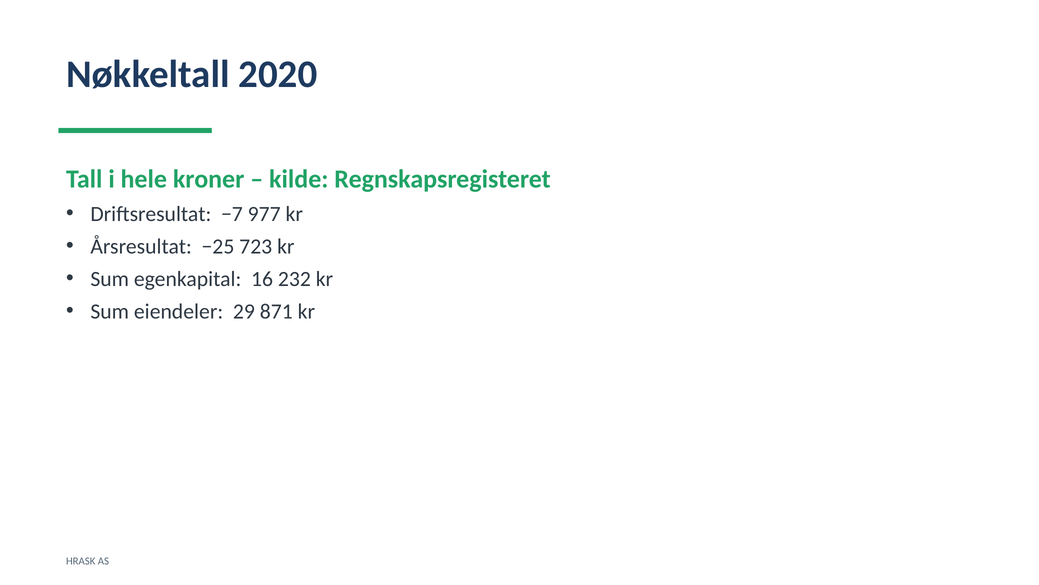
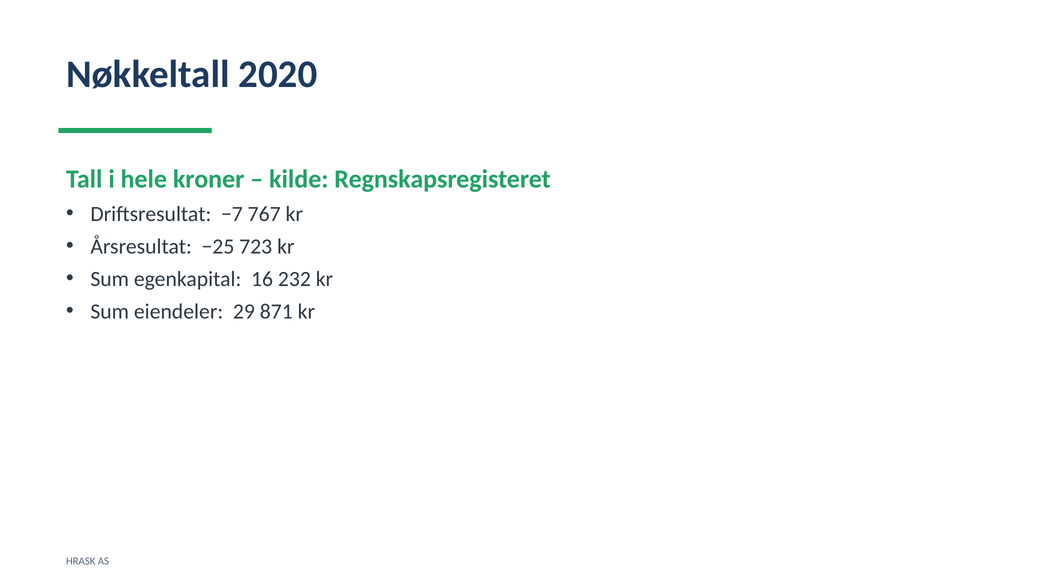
977: 977 -> 767
